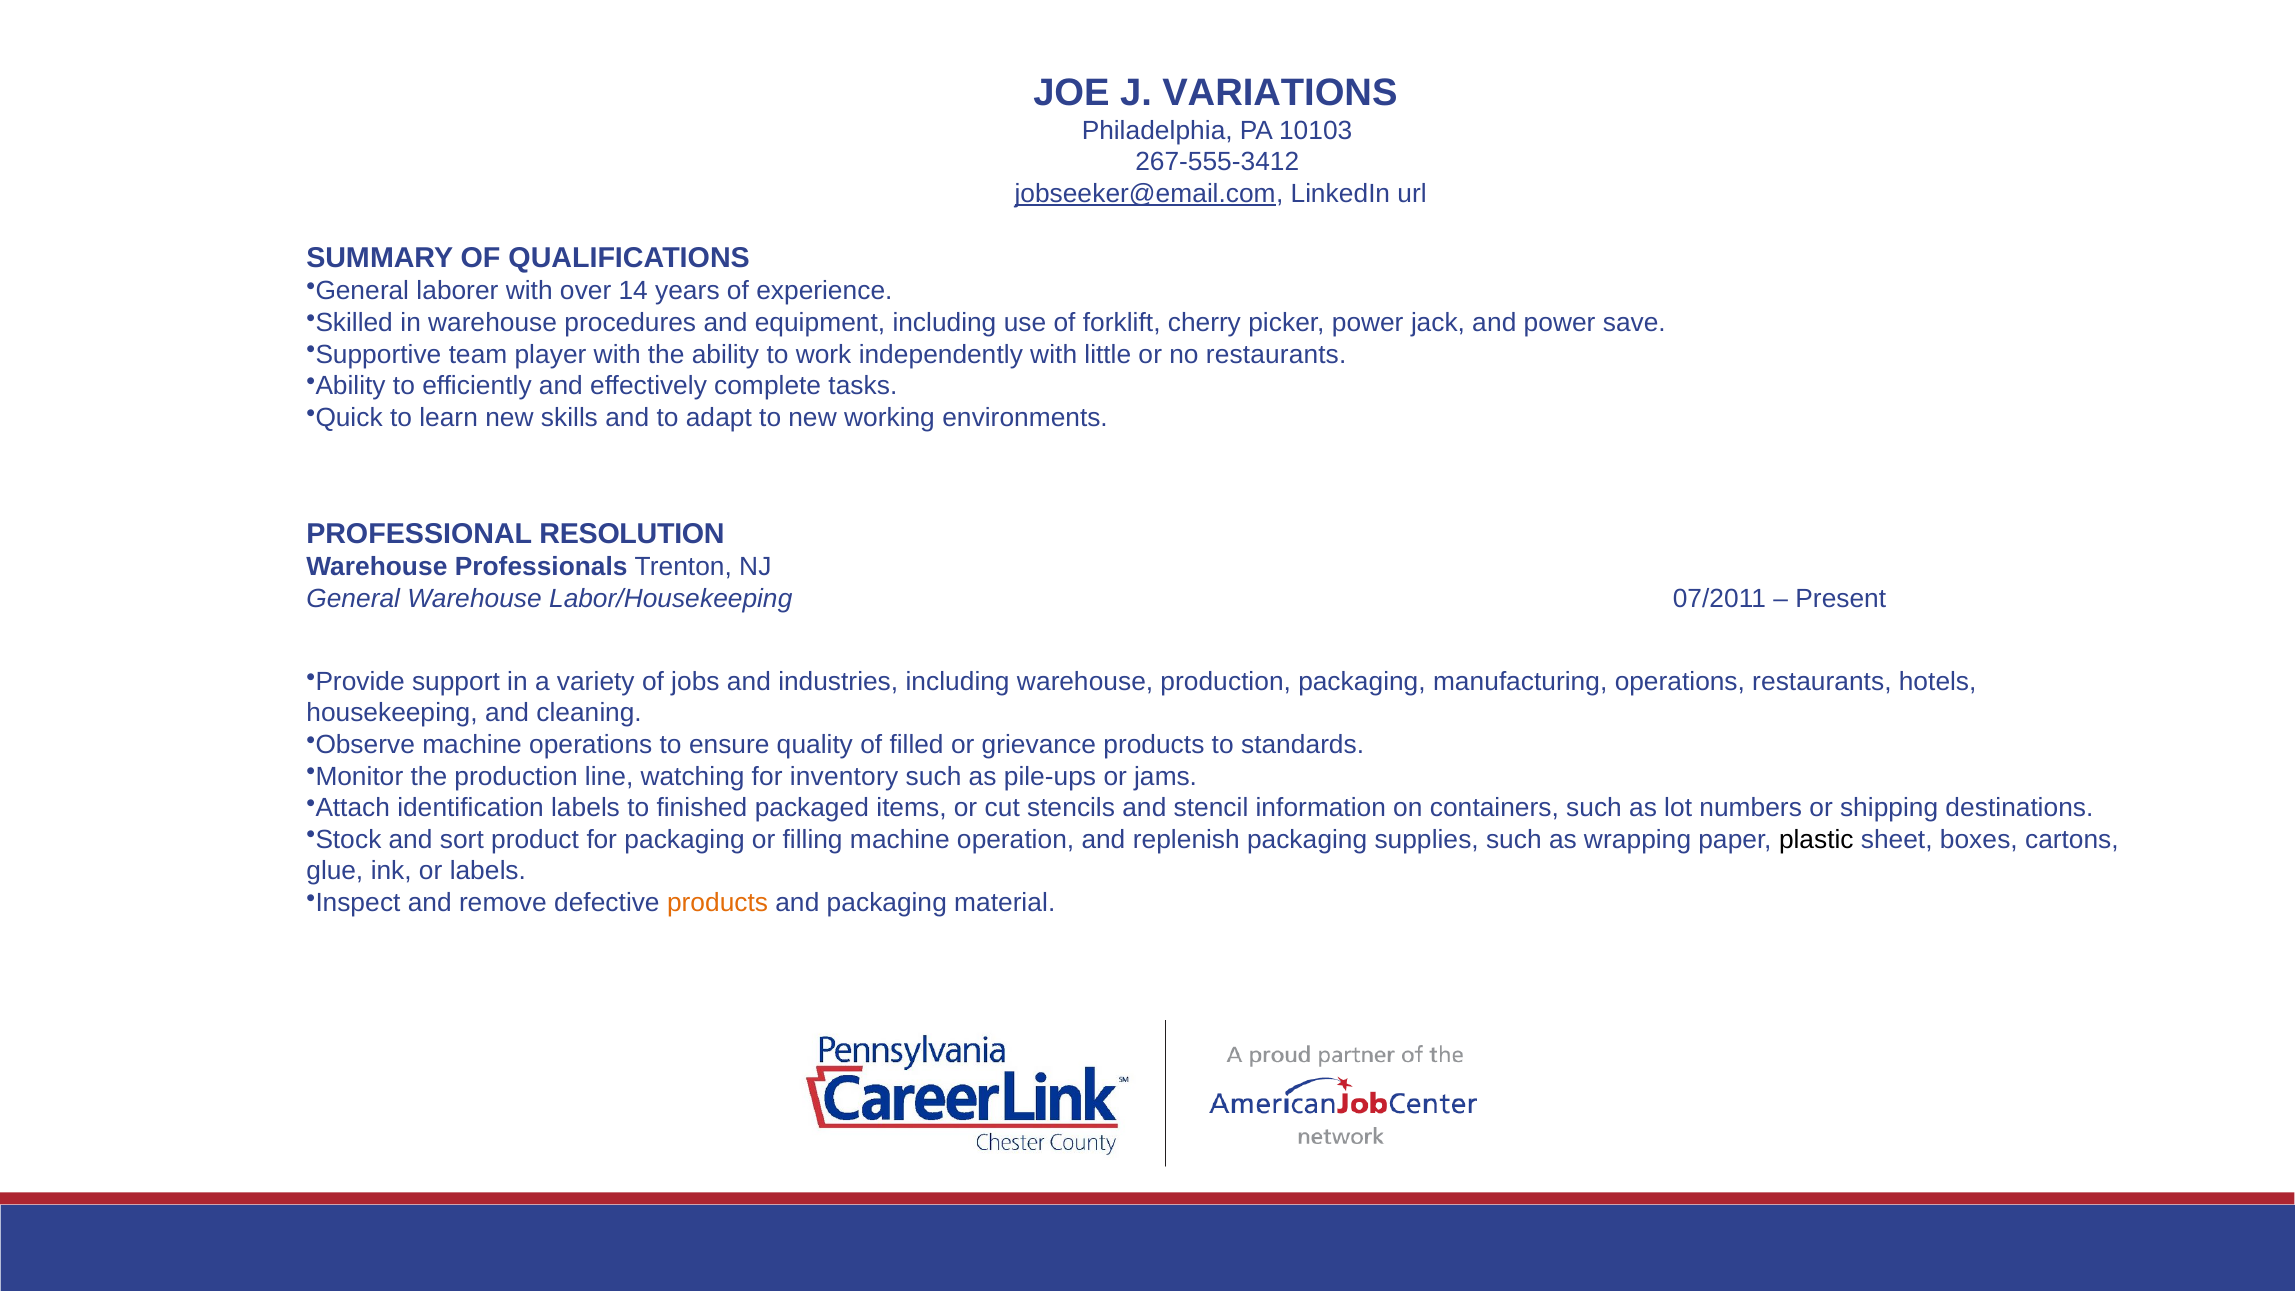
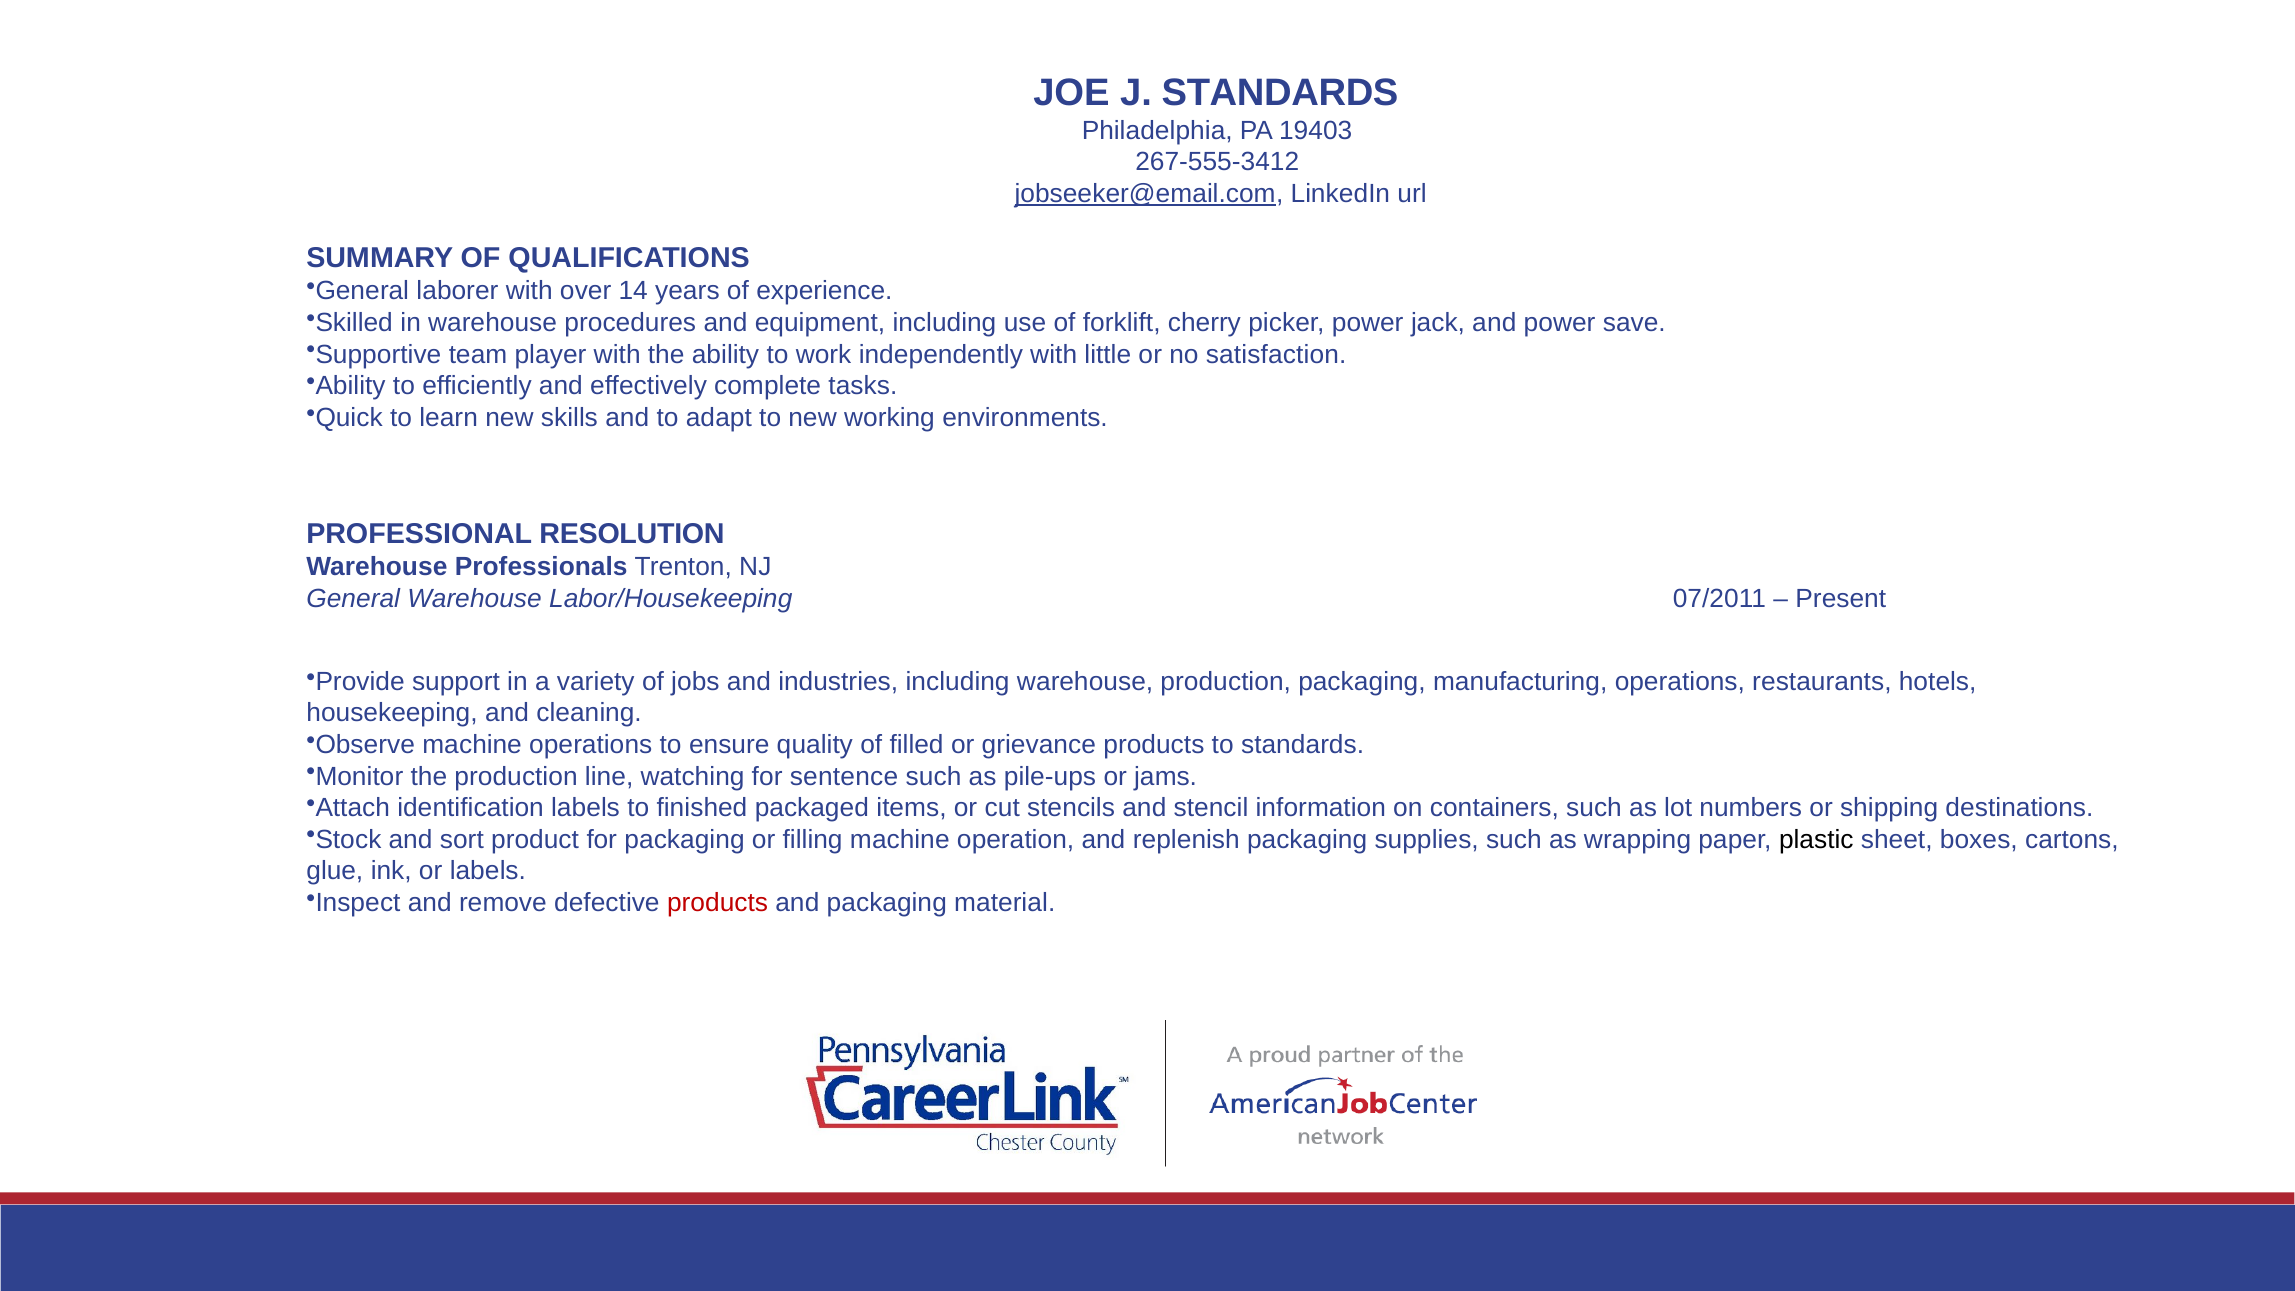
J VARIATIONS: VARIATIONS -> STANDARDS
10103: 10103 -> 19403
no restaurants: restaurants -> satisfaction
inventory: inventory -> sentence
products at (718, 903) colour: orange -> red
